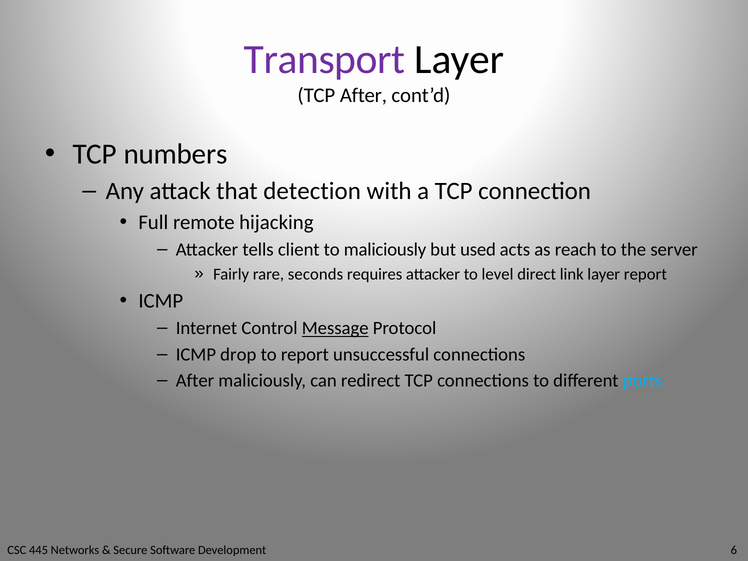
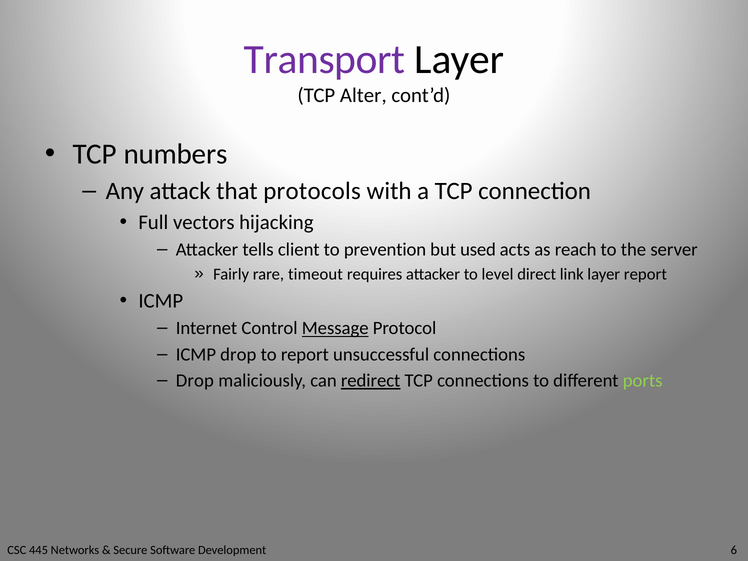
TCP After: After -> Alter
detection: detection -> protocols
remote: remote -> vectors
to maliciously: maliciously -> prevention
seconds: seconds -> timeout
After at (195, 381): After -> Drop
redirect underline: none -> present
ports colour: light blue -> light green
